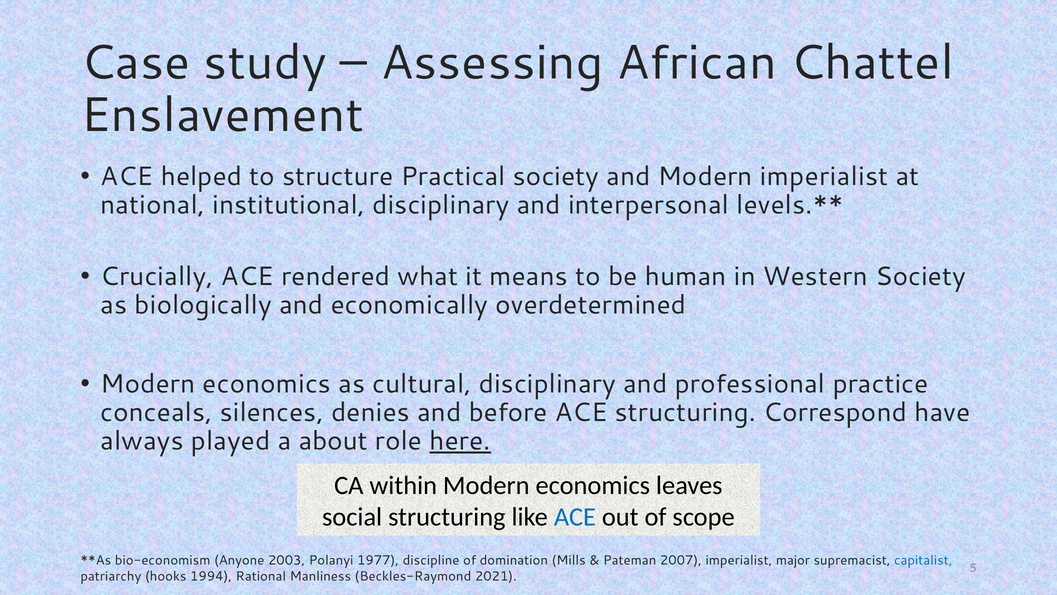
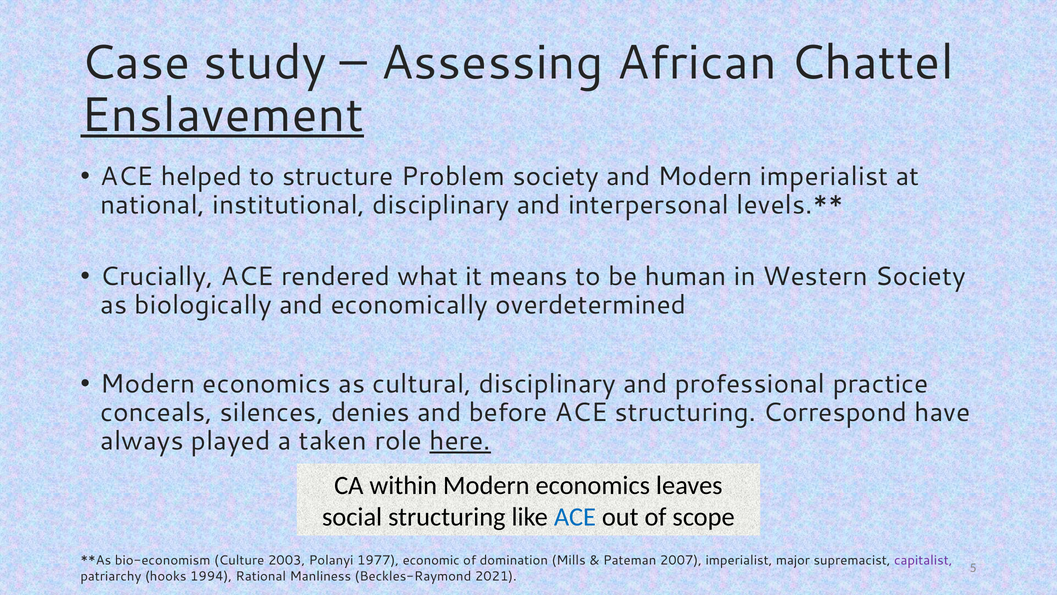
Enslavement underline: none -> present
Practical: Practical -> Problem
about: about -> taken
Anyone: Anyone -> Culture
discipline: discipline -> economic
capitalist colour: blue -> purple
